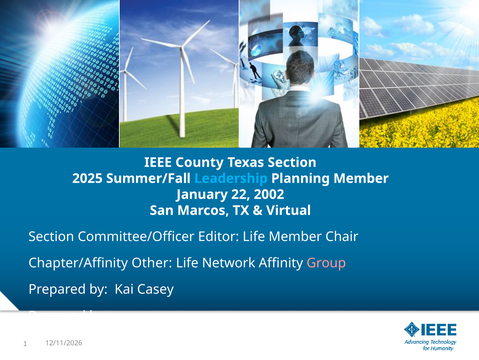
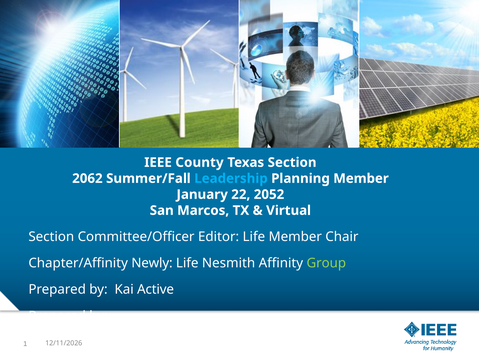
2025: 2025 -> 2062
2002: 2002 -> 2052
Other: Other -> Newly
Network: Network -> Nesmith
Group colour: pink -> light green
Casey: Casey -> Active
